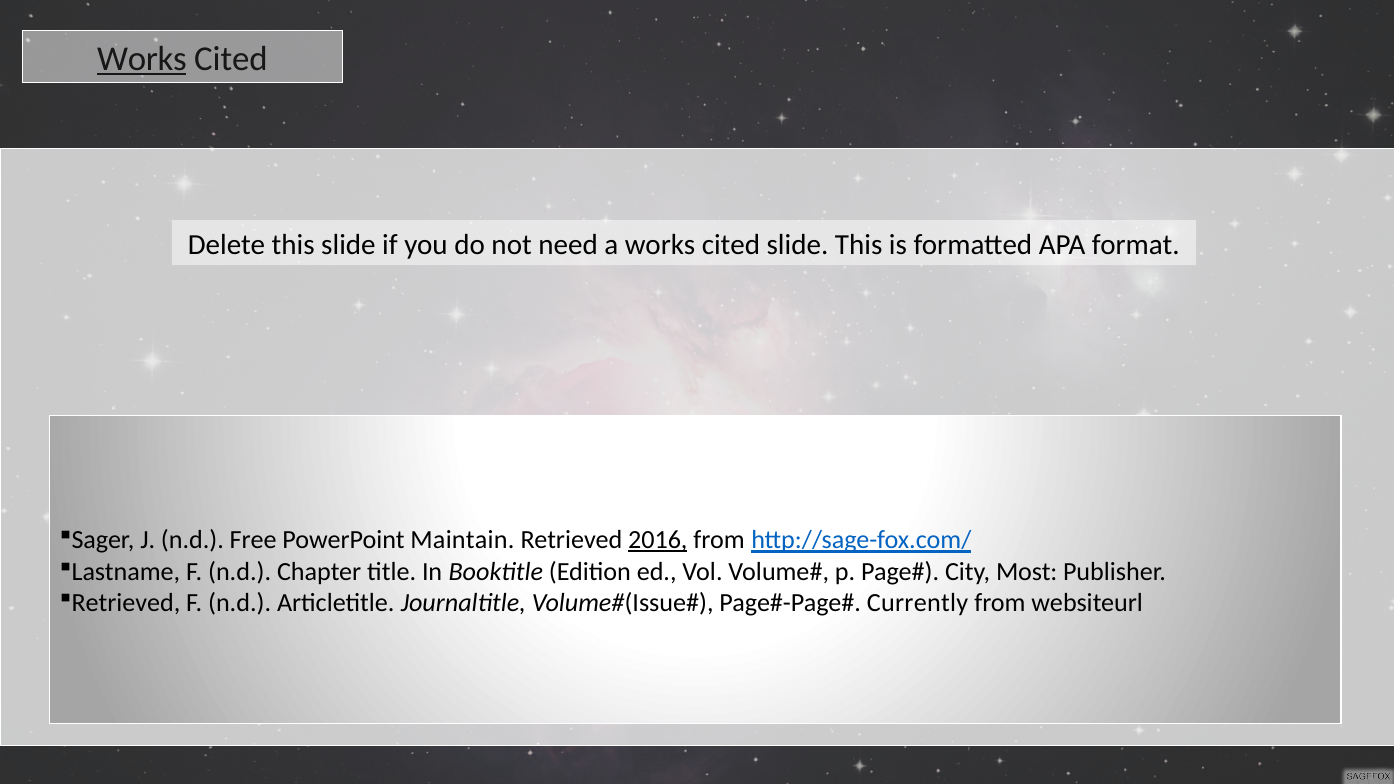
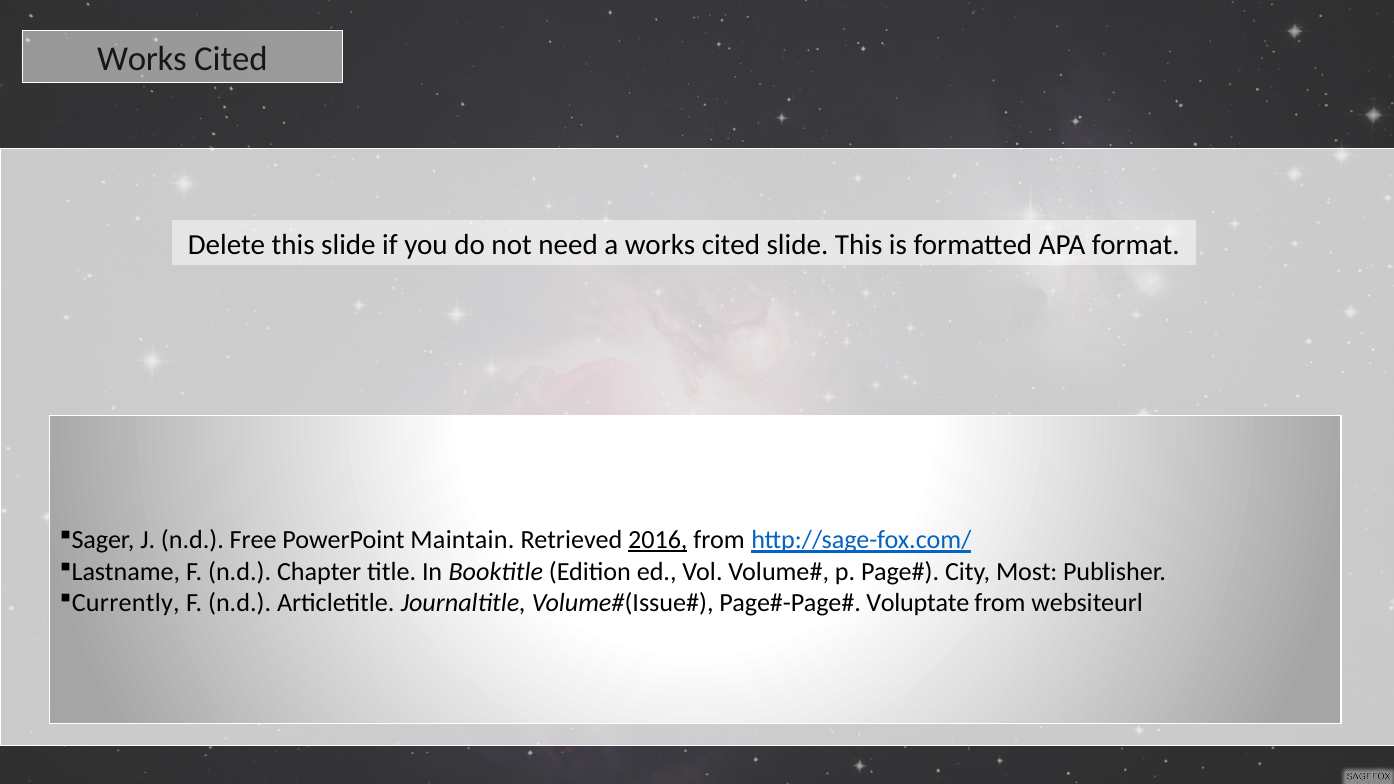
Works at (142, 59) underline: present -> none
Retrieved at (126, 603): Retrieved -> Currently
Currently: Currently -> Voluptate
